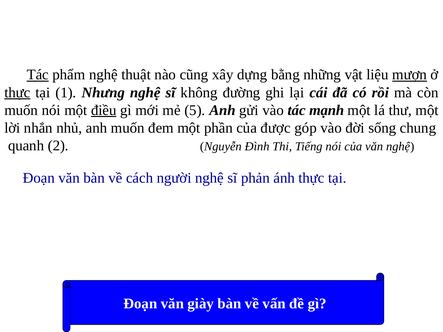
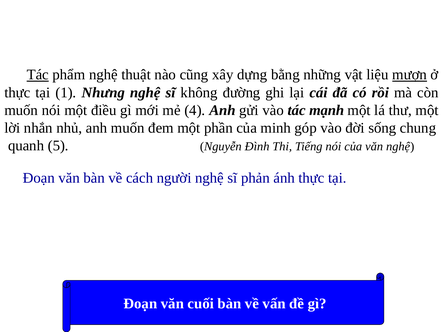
thực at (17, 93) underline: present -> none
điều underline: present -> none
5: 5 -> 4
được: được -> minh
2: 2 -> 5
giày: giày -> cuối
